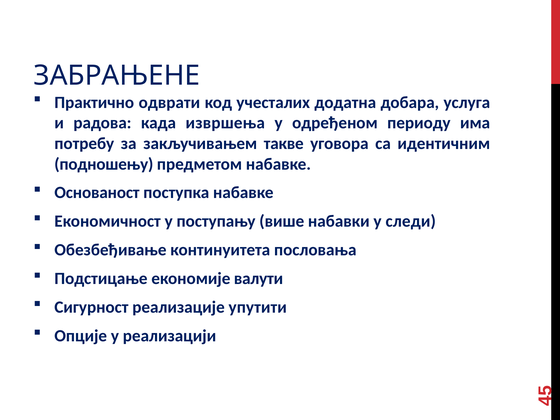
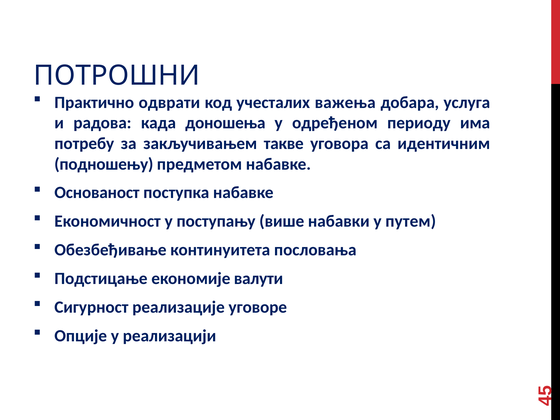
ЗАБРАЊЕНЕ: ЗАБРАЊЕНЕ -> ПОТРОШНИ
додатна: додатна -> важења
извршења: извршења -> доношења
следи: следи -> путем
упутити: упутити -> уговоре
